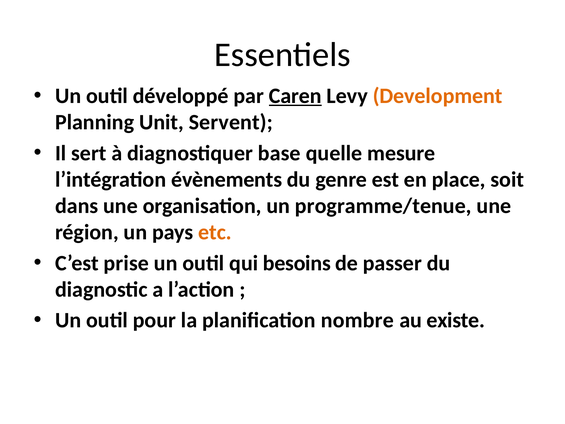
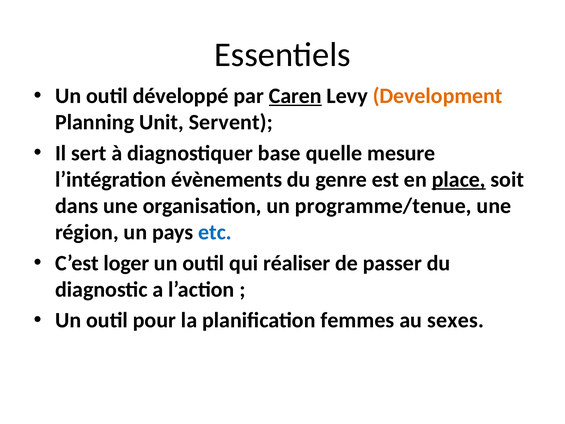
place underline: none -> present
etc colour: orange -> blue
prise: prise -> loger
besoins: besoins -> réaliser
nombre: nombre -> femmes
existe: existe -> sexes
